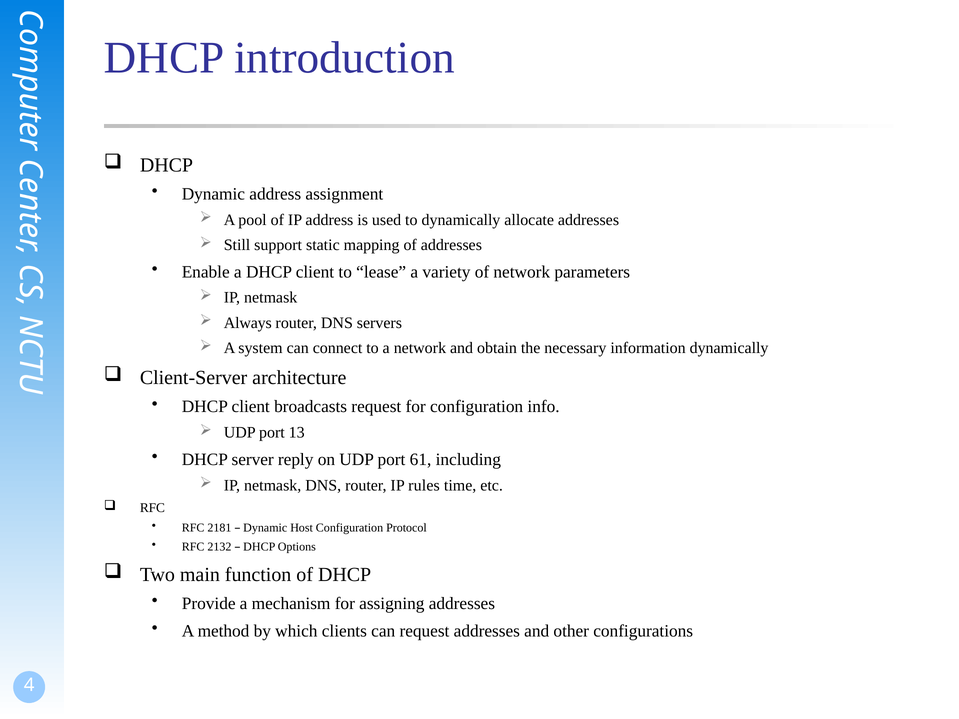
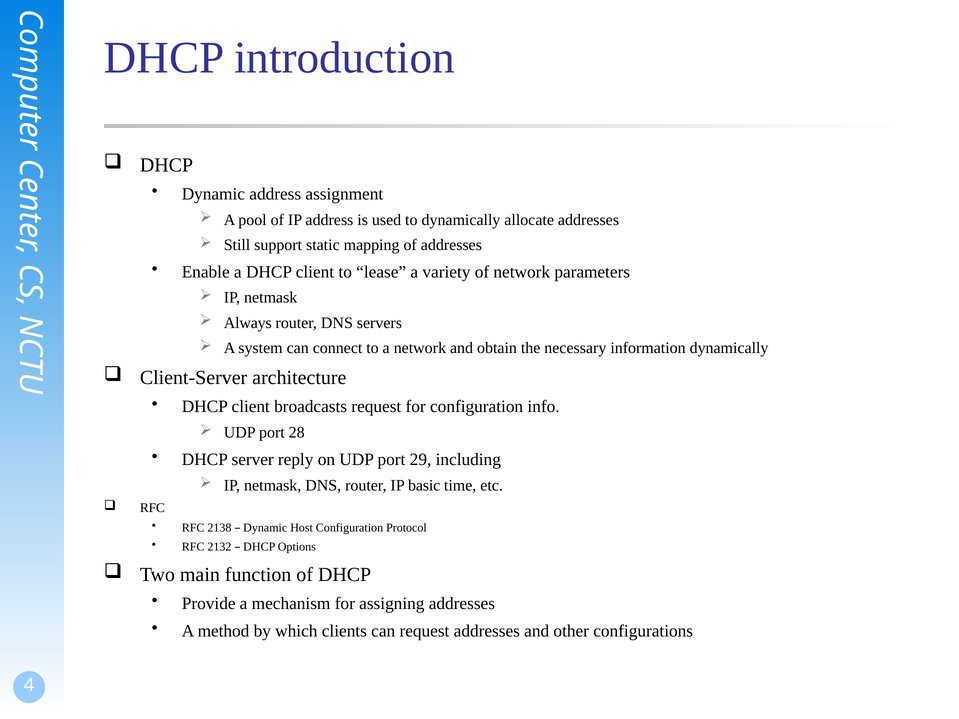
13: 13 -> 28
61: 61 -> 29
rules: rules -> basic
2181: 2181 -> 2138
